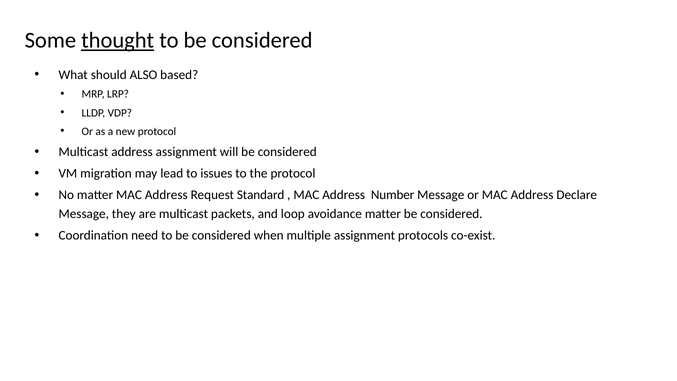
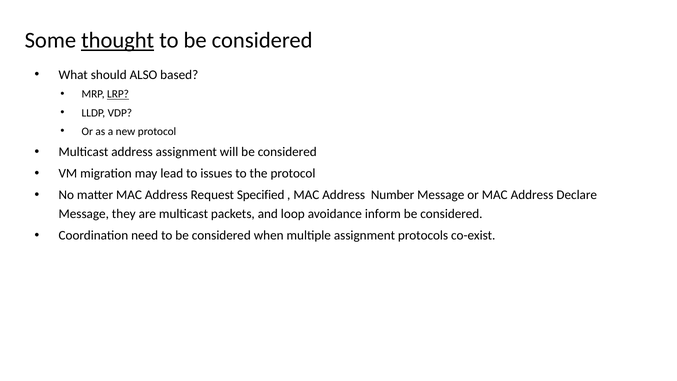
LRP underline: none -> present
Standard: Standard -> Specified
avoidance matter: matter -> inform
